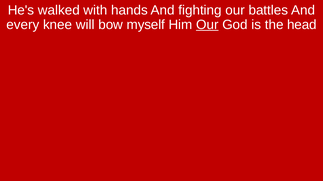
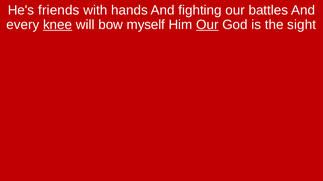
walked: walked -> friends
knee underline: none -> present
head: head -> sight
